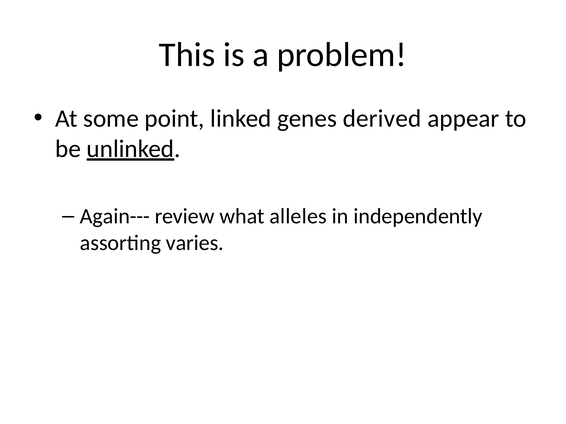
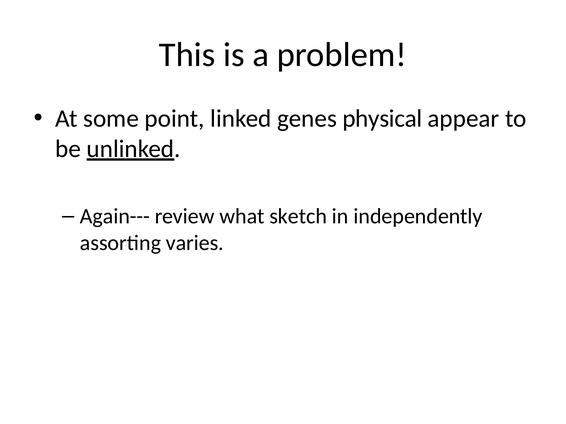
derived: derived -> physical
alleles: alleles -> sketch
